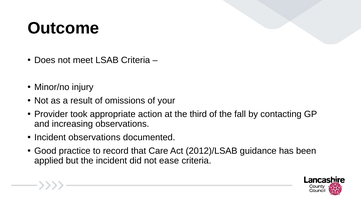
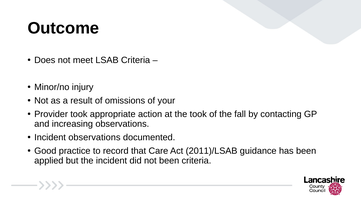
the third: third -> took
2012)/LSAB: 2012)/LSAB -> 2011)/LSAB
not ease: ease -> been
